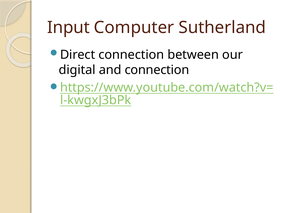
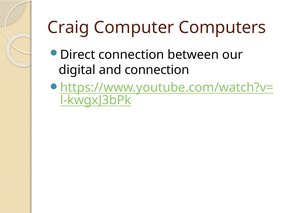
Input: Input -> Craig
Sutherland: Sutherland -> Computers
